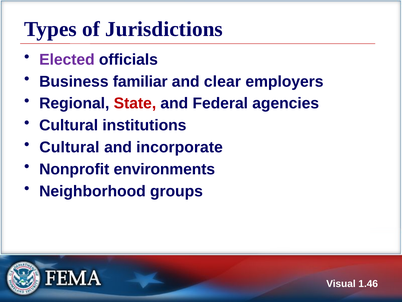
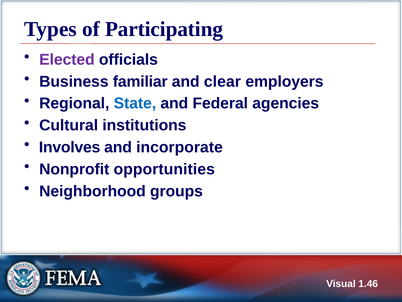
Jurisdictions: Jurisdictions -> Participating
State colour: red -> blue
Cultural at (69, 147): Cultural -> Involves
environments: environments -> opportunities
